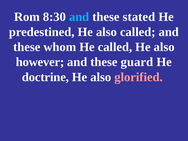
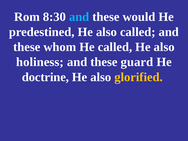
stated: stated -> would
however: however -> holiness
glorified colour: pink -> yellow
